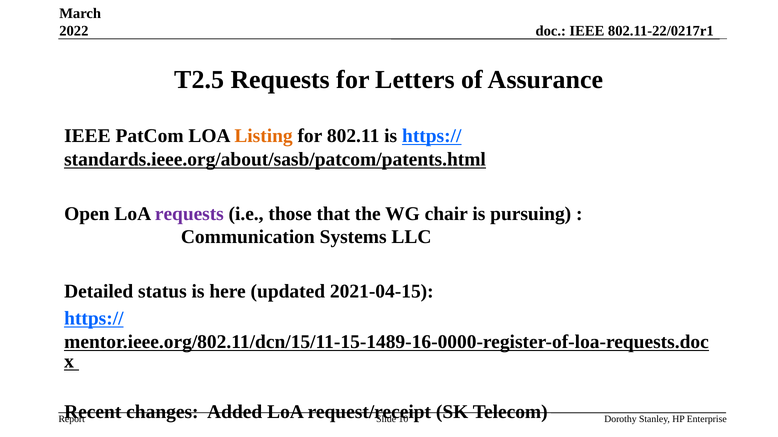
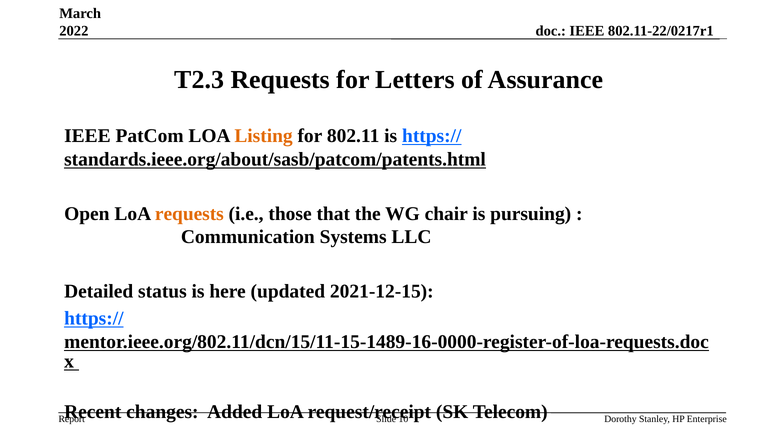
T2.5: T2.5 -> T2.3
requests at (189, 214) colour: purple -> orange
2021-04-15: 2021-04-15 -> 2021-12-15
